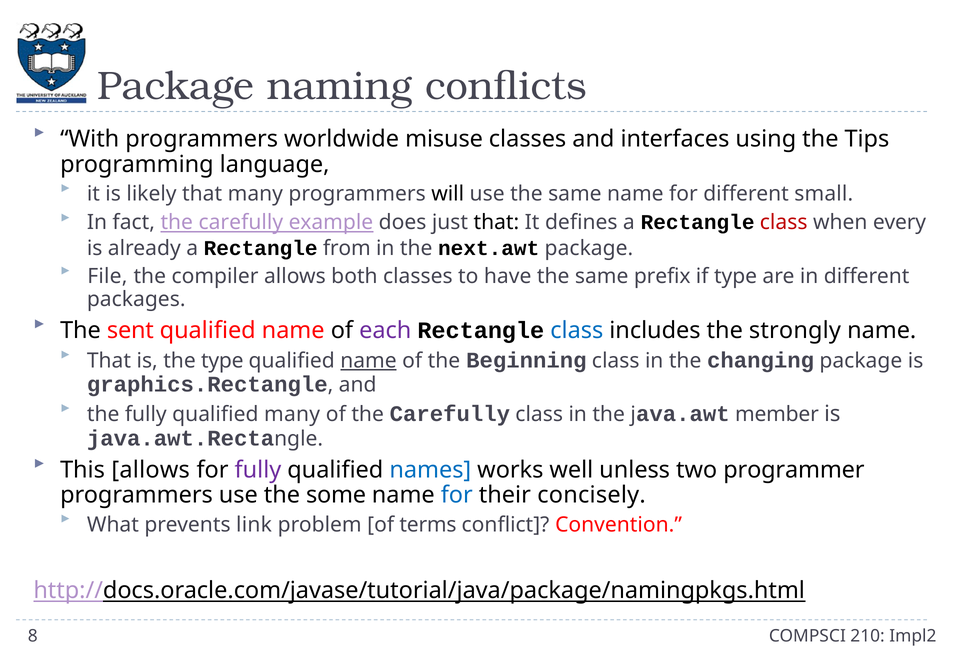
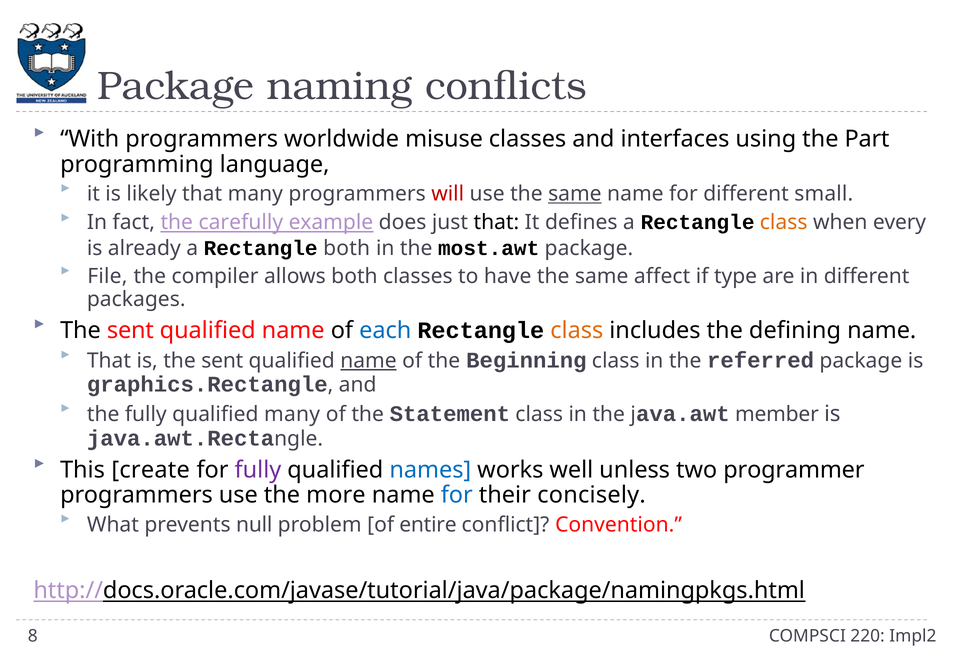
Tips: Tips -> Part
will colour: black -> red
same at (575, 194) underline: none -> present
class at (784, 222) colour: red -> orange
Rectangle from: from -> both
next.awt: next.awt -> most.awt
prefix: prefix -> affect
each colour: purple -> blue
class at (577, 330) colour: blue -> orange
strongly: strongly -> defining
is the type: type -> sent
changing: changing -> referred
of the Carefully: Carefully -> Statement
This allows: allows -> create
some: some -> more
link: link -> null
terms: terms -> entire
210: 210 -> 220
